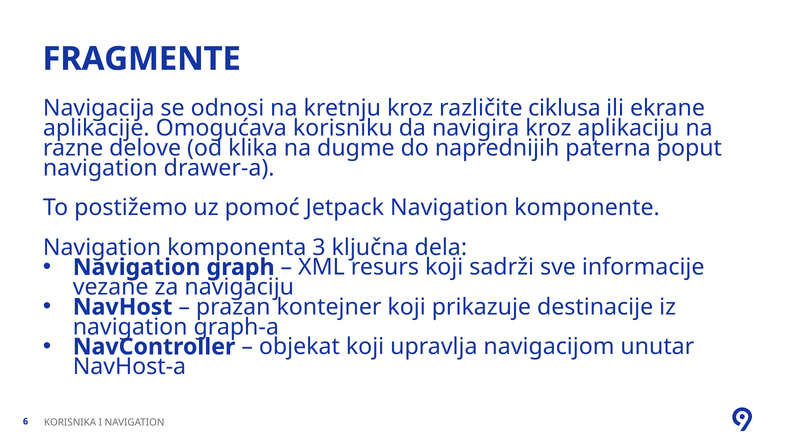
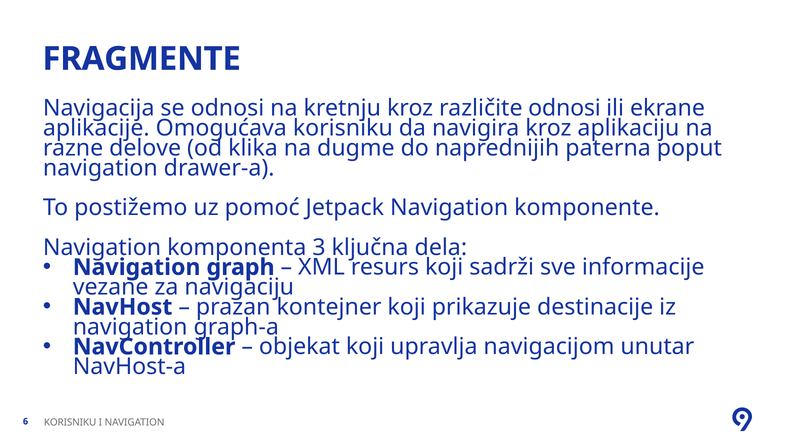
različite ciklusa: ciklusa -> odnosi
6 KORISNIKA: KORISNIKA -> KORISNIKU
